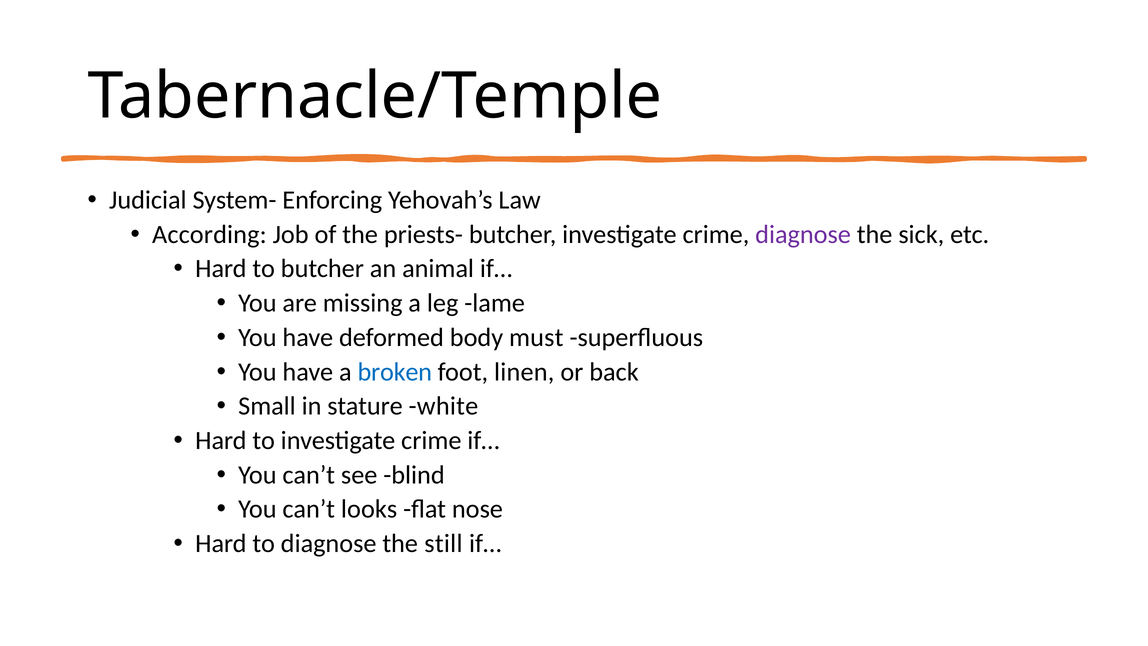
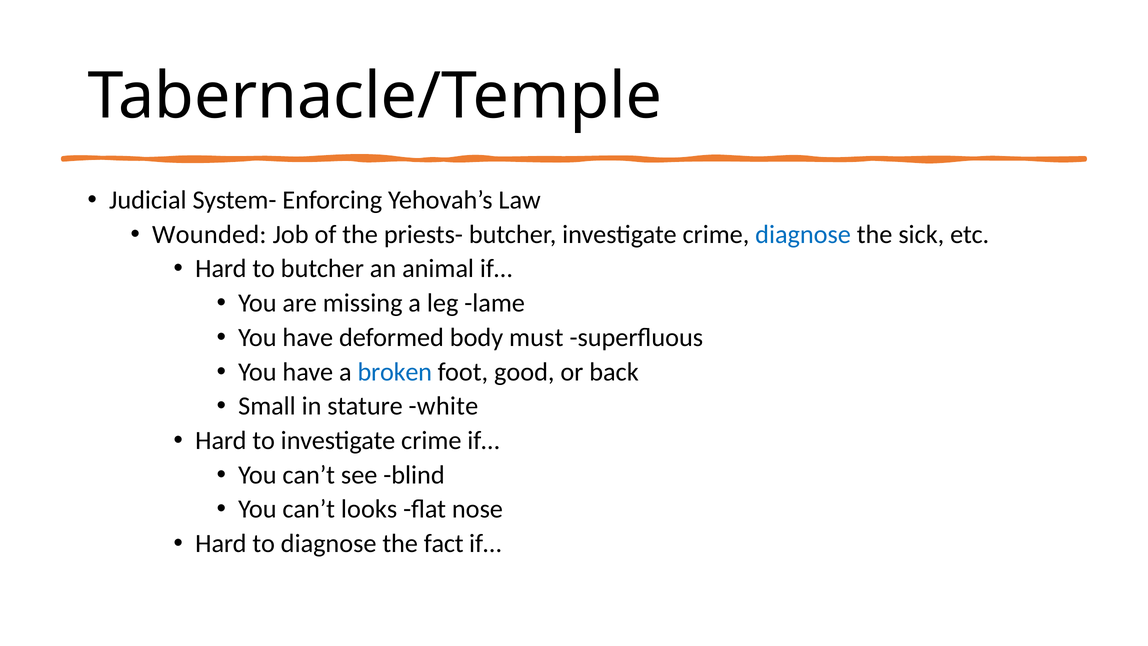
According: According -> Wounded
diagnose at (803, 234) colour: purple -> blue
linen: linen -> good
still: still -> fact
